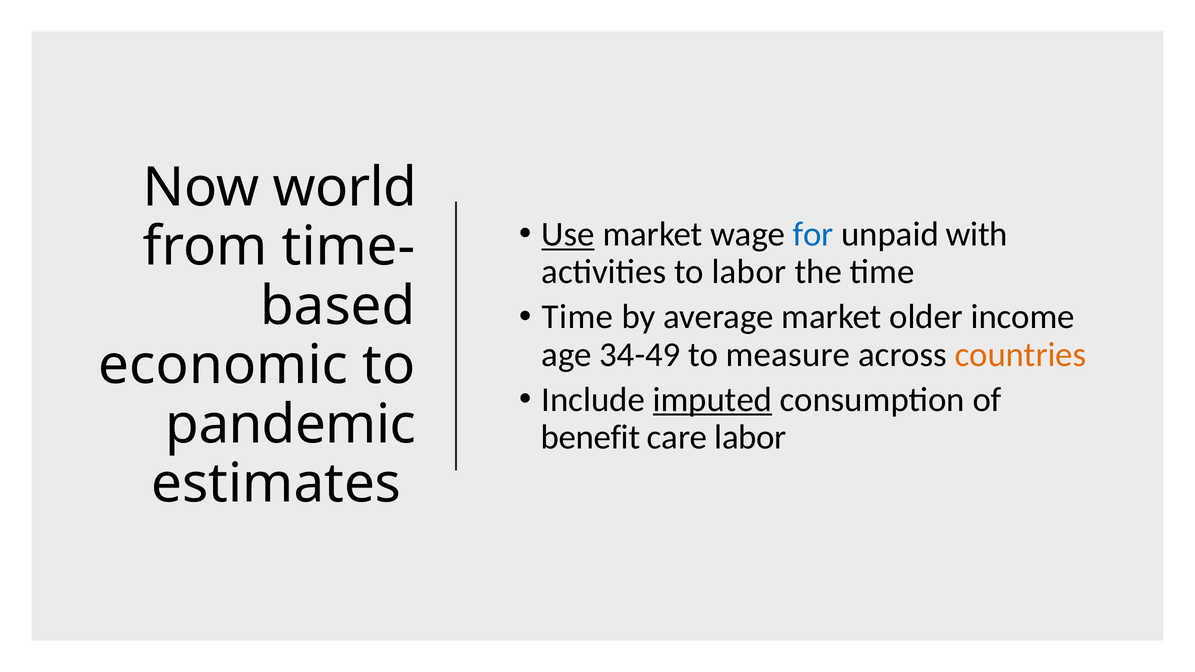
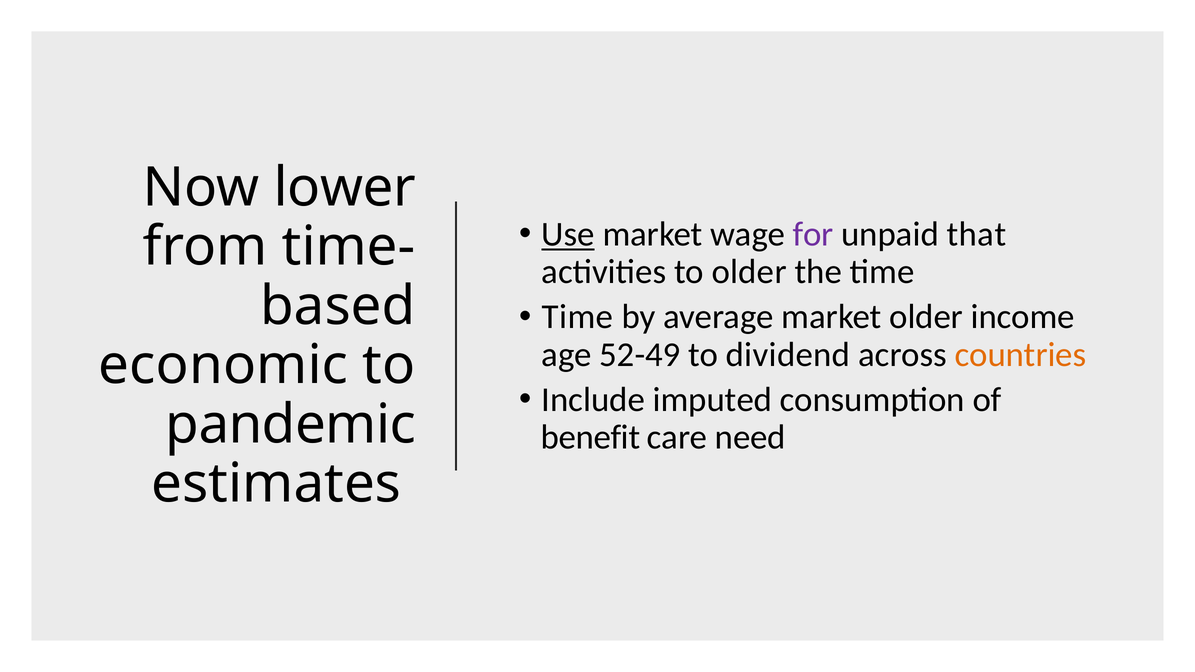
world: world -> lower
for colour: blue -> purple
with: with -> that
to labor: labor -> older
34-49: 34-49 -> 52-49
measure: measure -> dividend
imputed underline: present -> none
care labor: labor -> need
